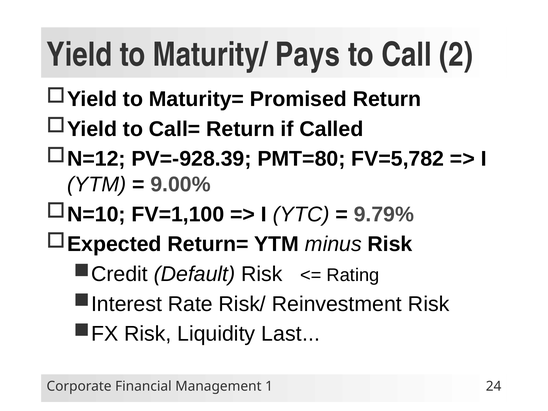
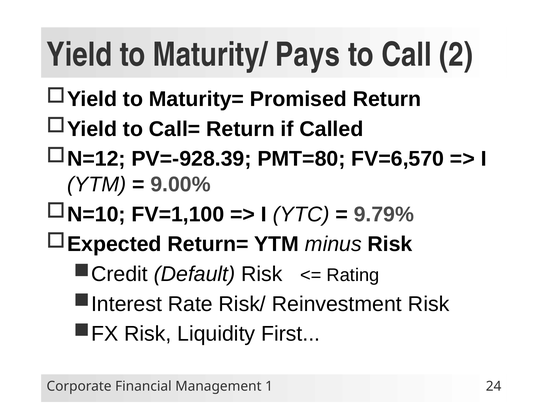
FV=5,782: FV=5,782 -> FV=6,570
Last: Last -> First
